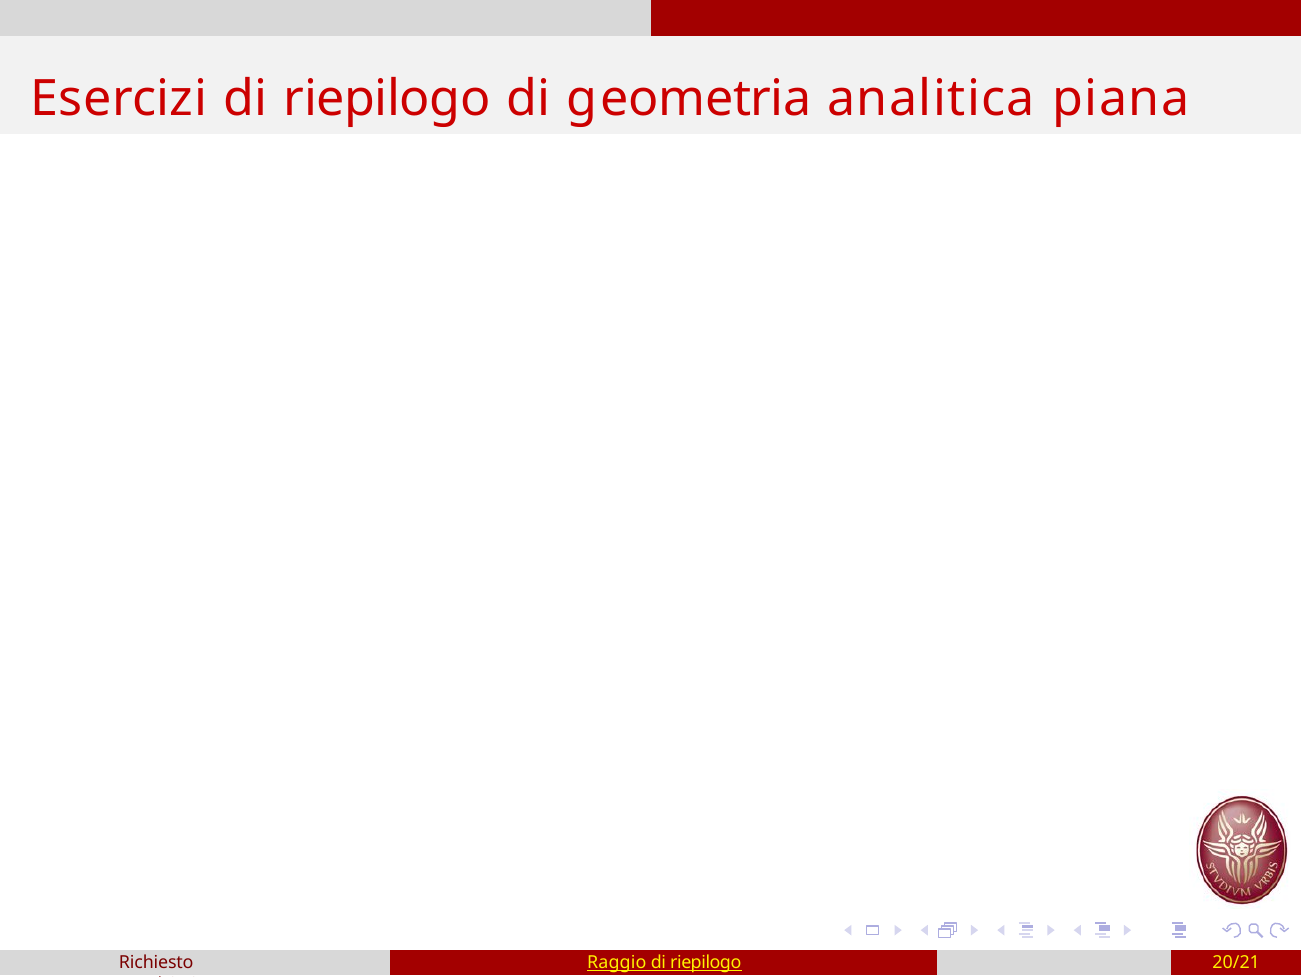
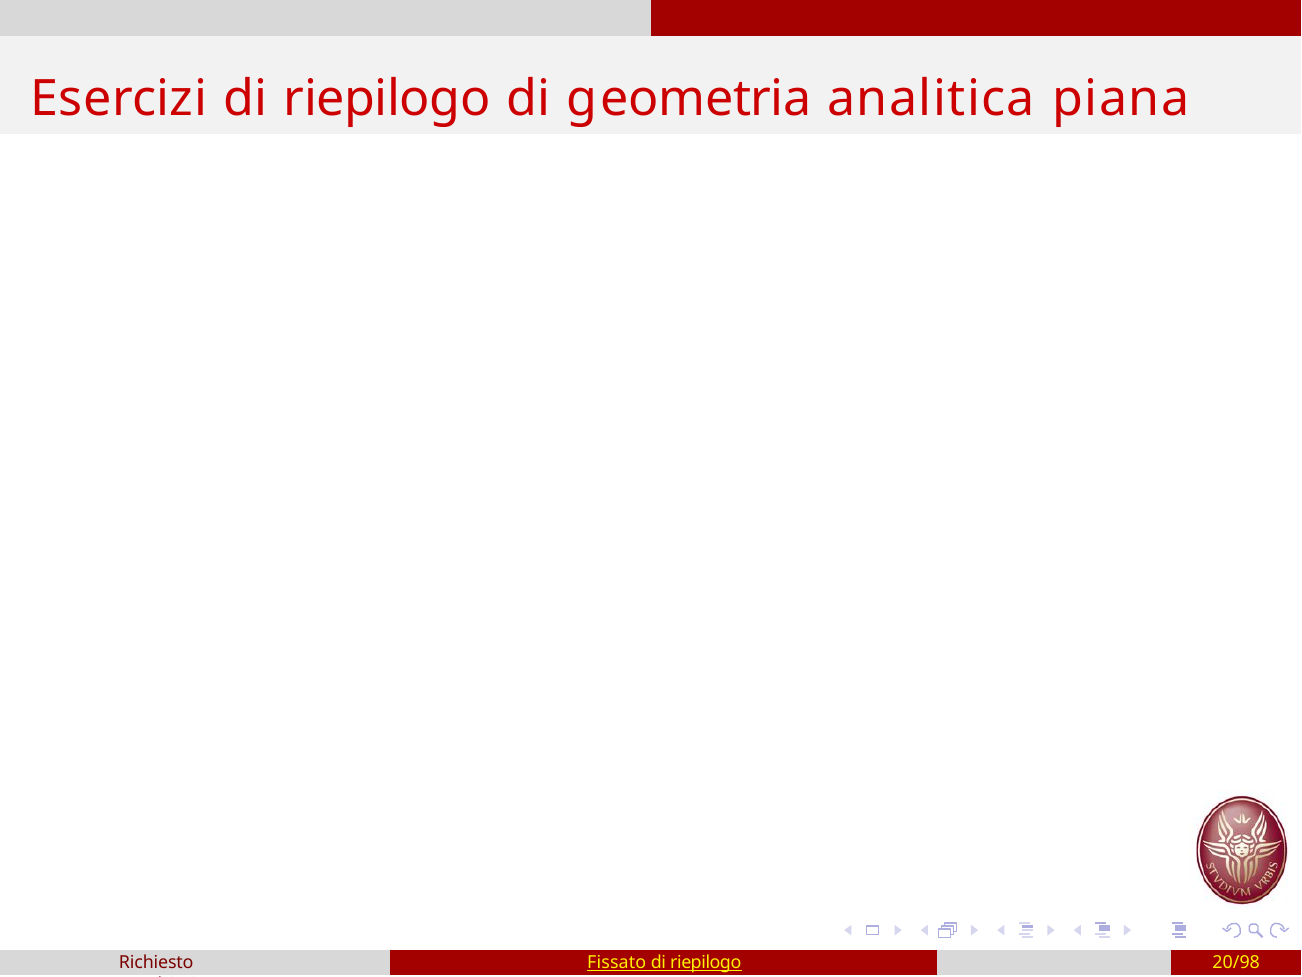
Raggio: Raggio -> Fissato
20/21: 20/21 -> 20/98
